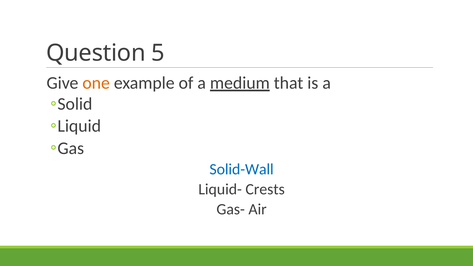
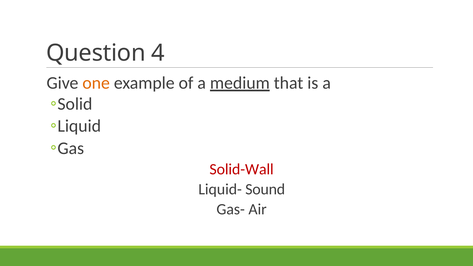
5: 5 -> 4
Solid-Wall colour: blue -> red
Crests: Crests -> Sound
